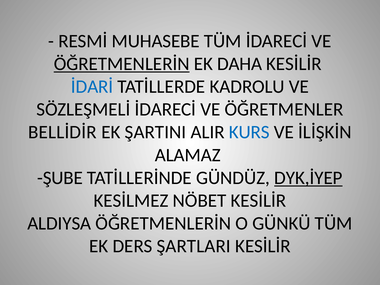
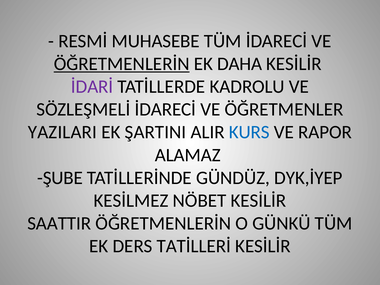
İDARİ colour: blue -> purple
BELLİDİR: BELLİDİR -> YAZILARI
İLİŞKİN: İLİŞKİN -> RAPOR
DYK,İYEP underline: present -> none
ALDIYSA: ALDIYSA -> SAATTIR
ŞARTLARI: ŞARTLARI -> TATİLLERİ
